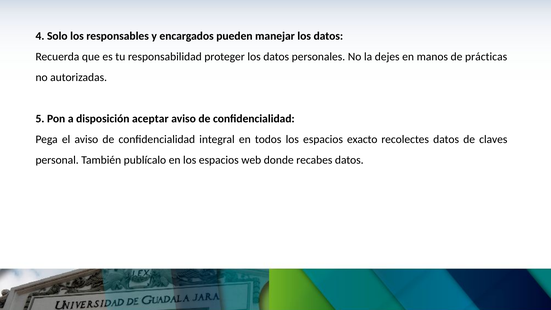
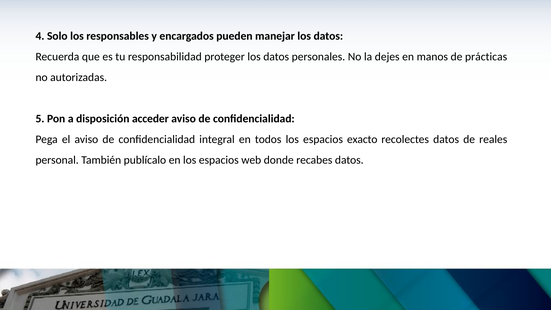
aceptar: aceptar -> acceder
claves: claves -> reales
